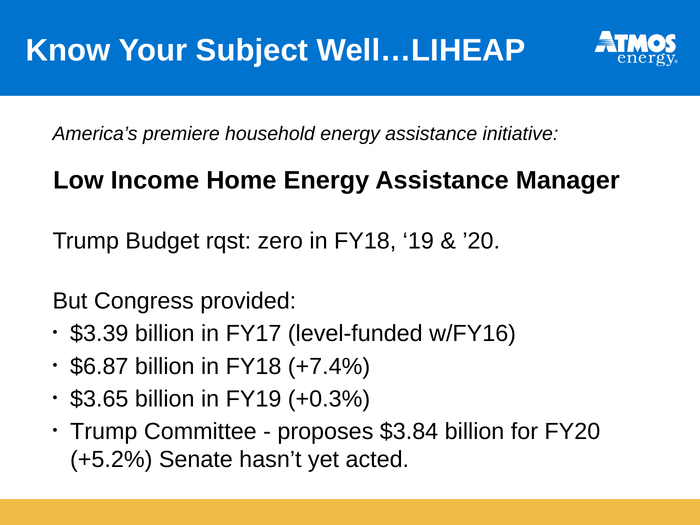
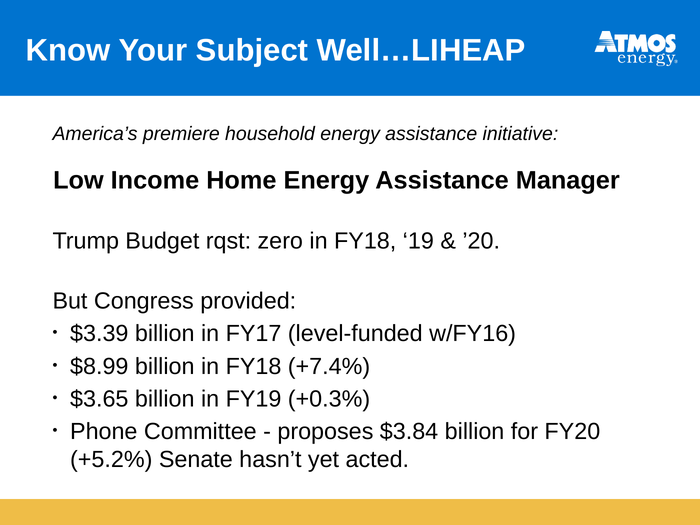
$6.87: $6.87 -> $8.99
Trump at (104, 432): Trump -> Phone
